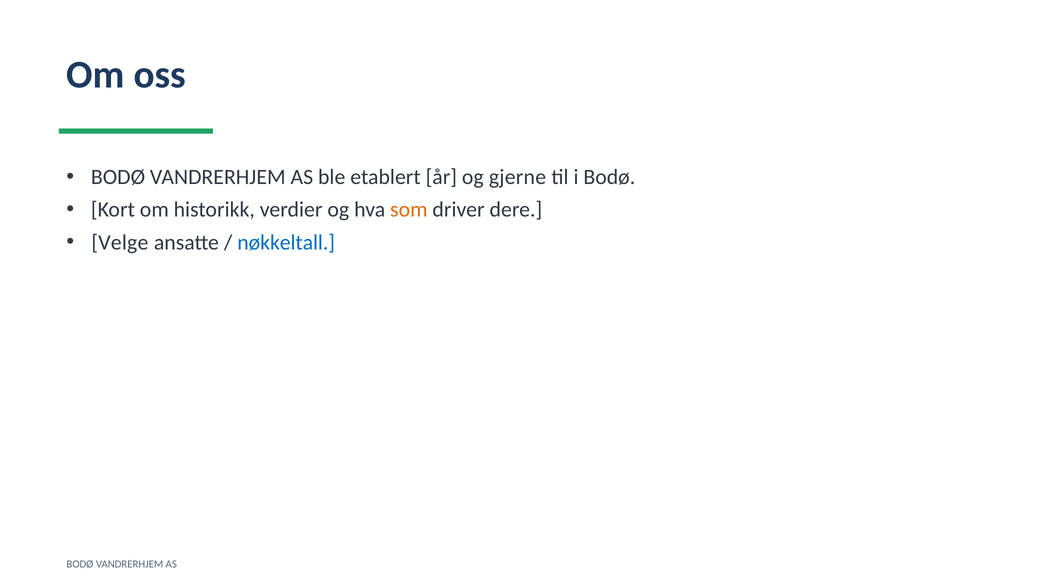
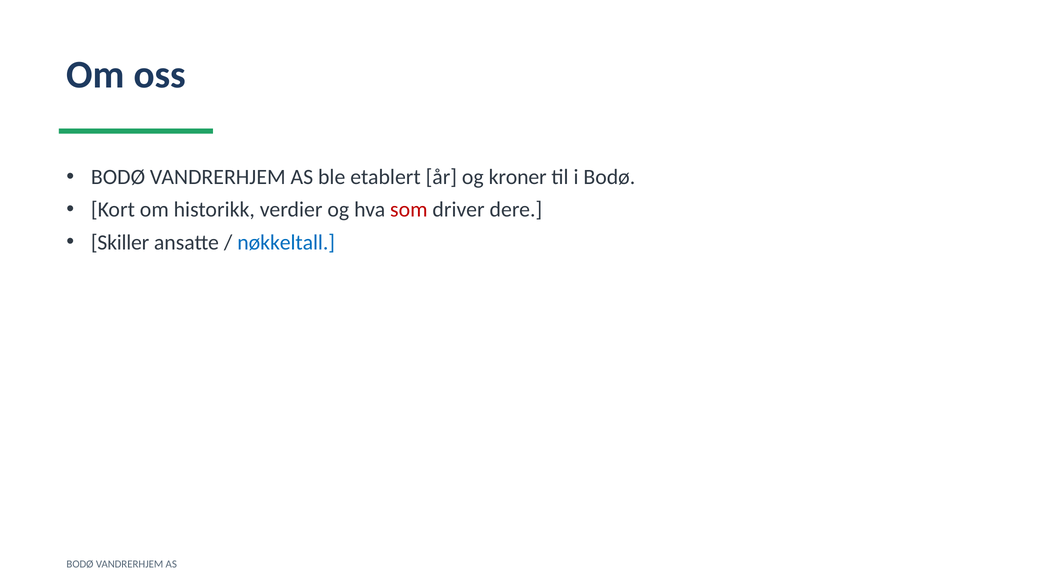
gjerne: gjerne -> kroner
som colour: orange -> red
Velge: Velge -> Skiller
